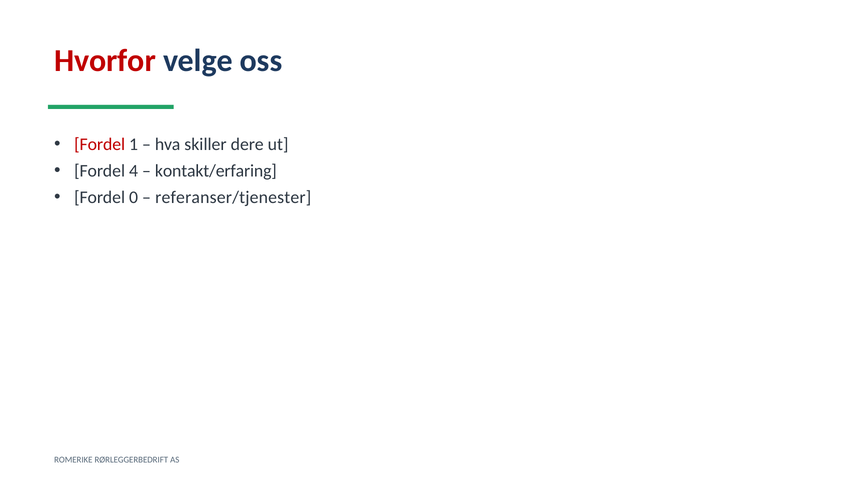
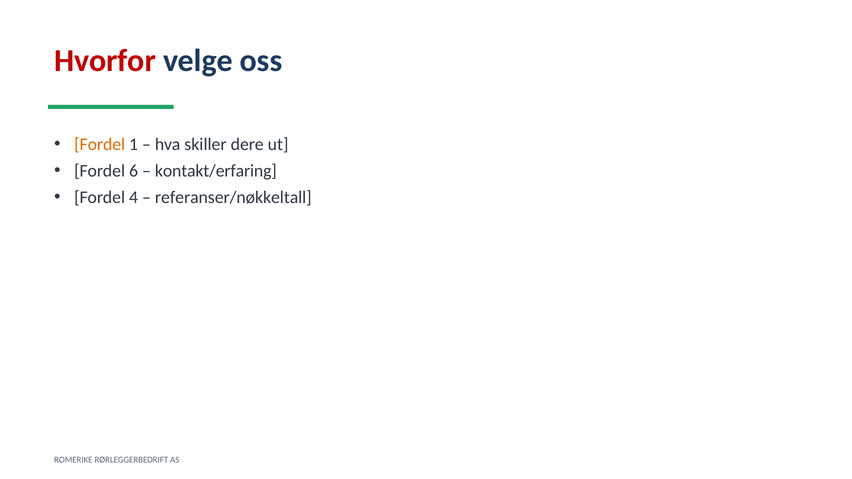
Fordel at (100, 144) colour: red -> orange
4: 4 -> 6
0: 0 -> 4
referanser/tjenester: referanser/tjenester -> referanser/nøkkeltall
